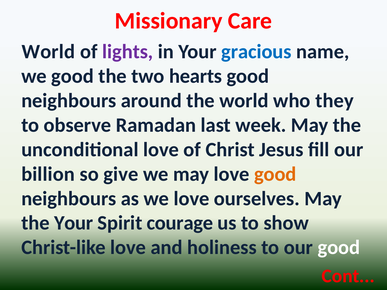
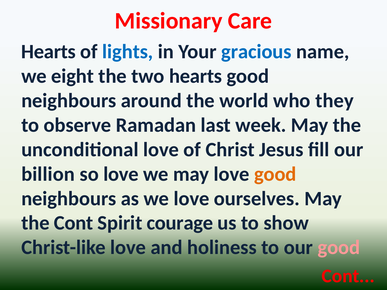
World at (48, 52): World -> Hearts
lights colour: purple -> blue
we good: good -> eight
so give: give -> love
the Your: Your -> Cont
good at (339, 248) colour: white -> pink
